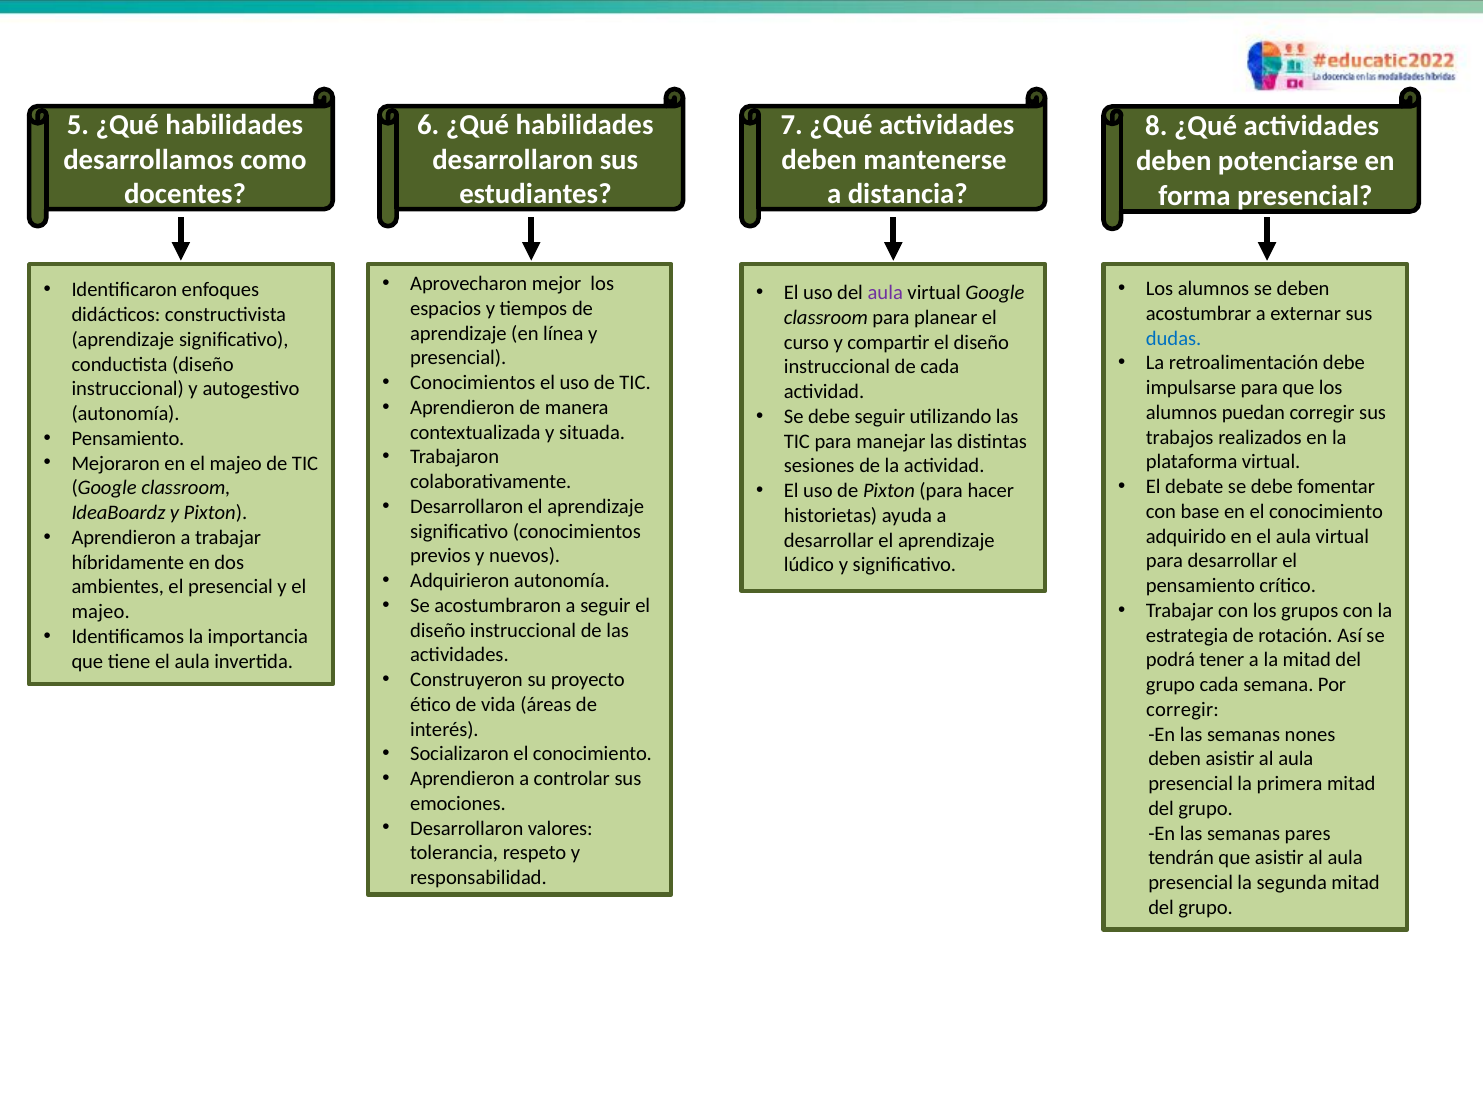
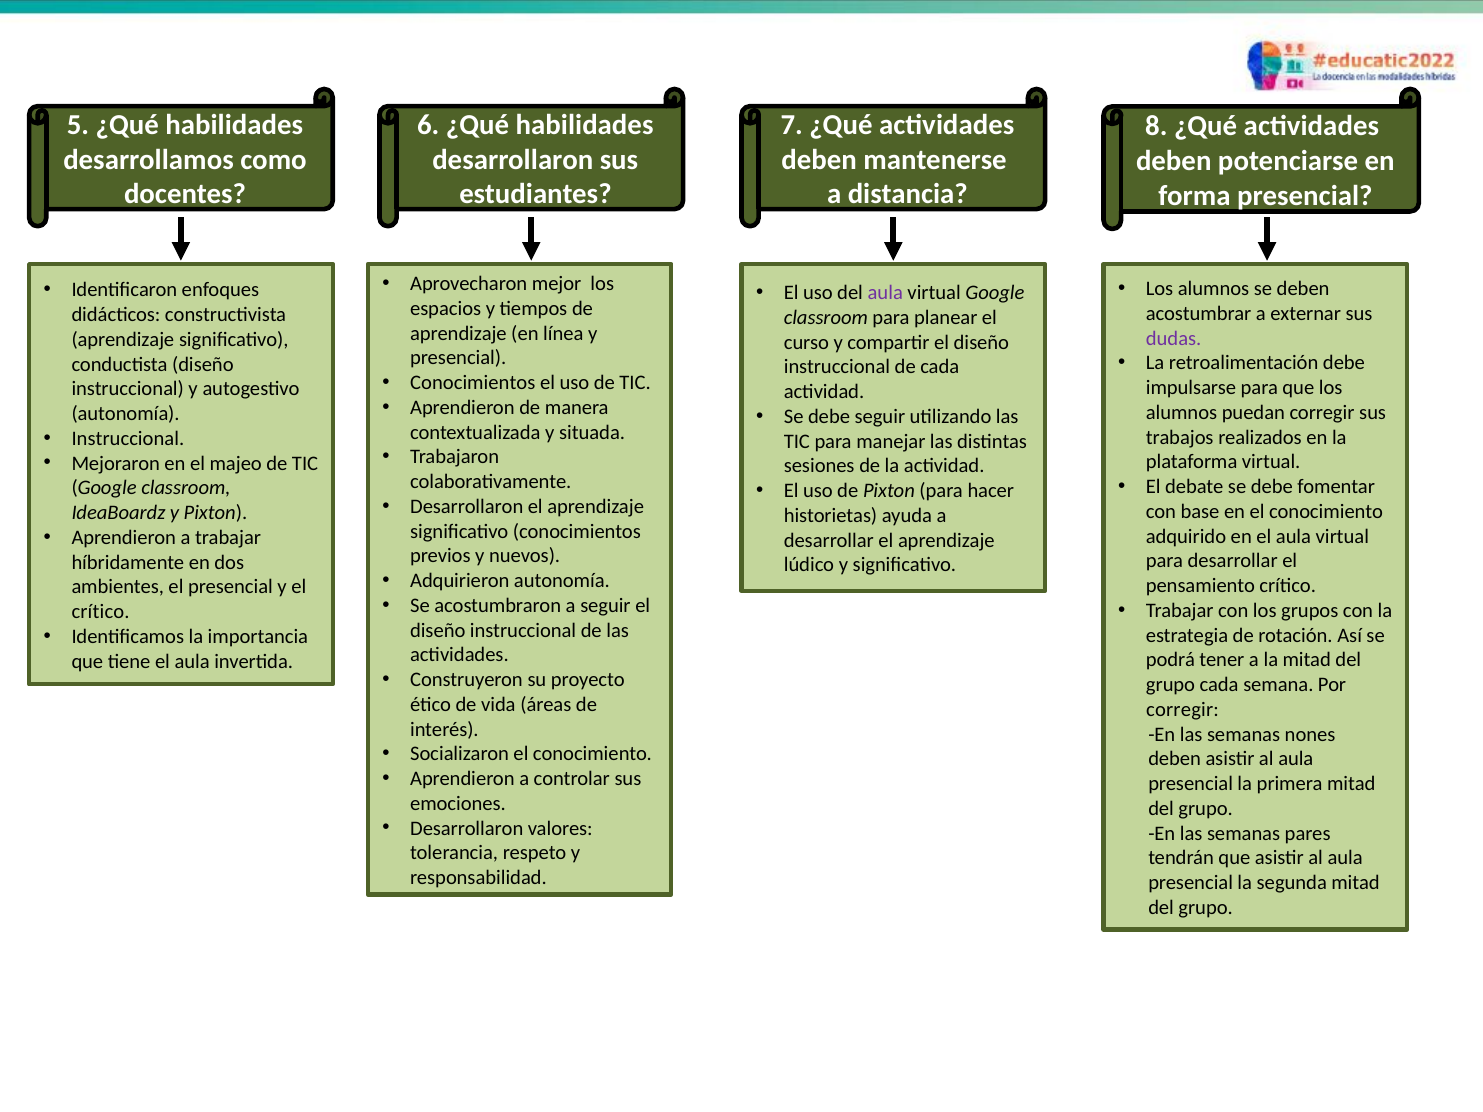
dudas colour: blue -> purple
Pensamiento at (128, 439): Pensamiento -> Instruccional
majeo at (101, 612): majeo -> crítico
